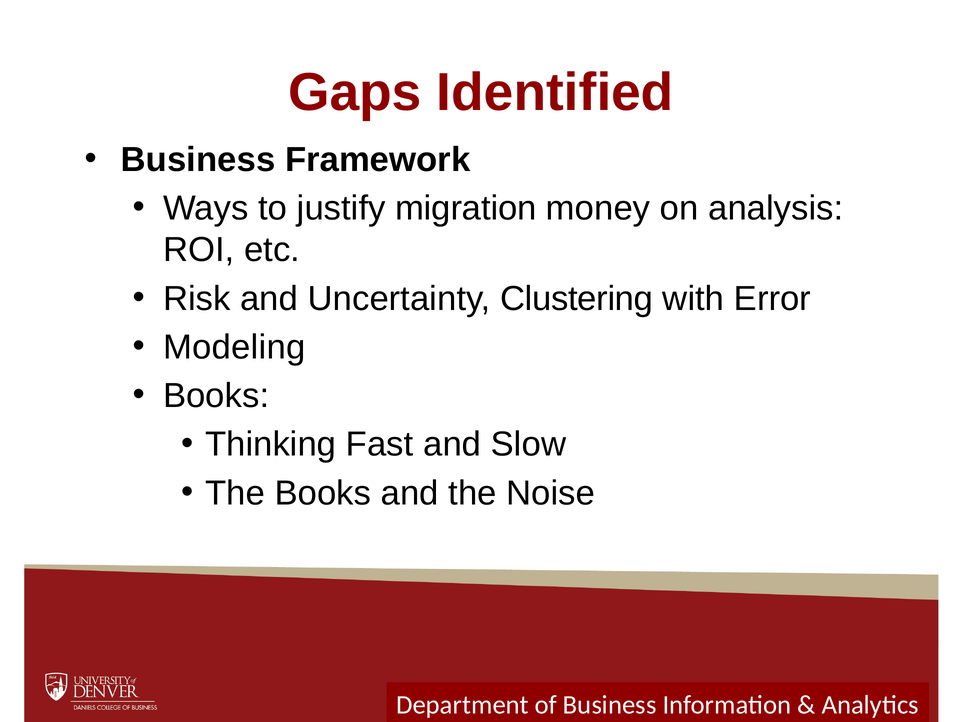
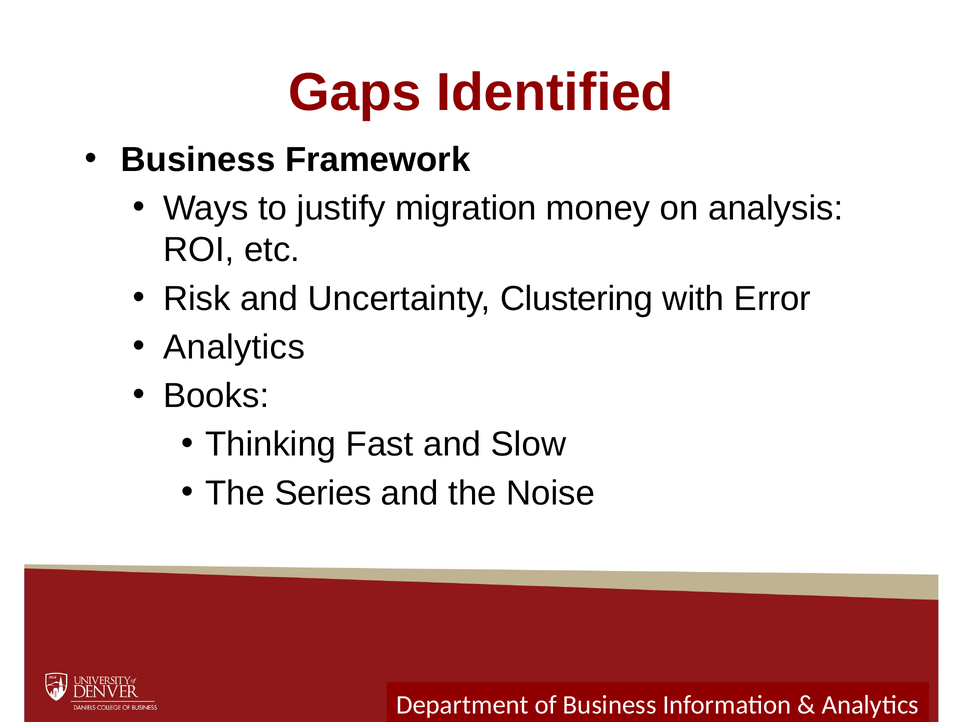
Modeling at (234, 347): Modeling -> Analytics
The Books: Books -> Series
